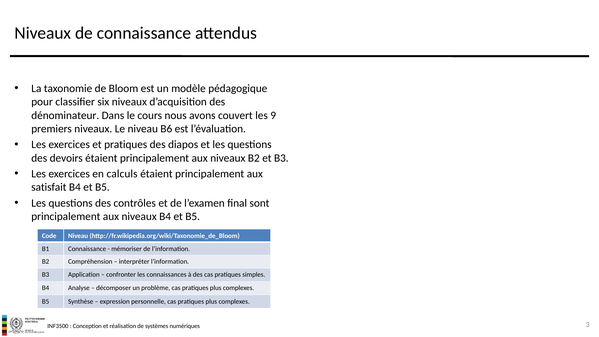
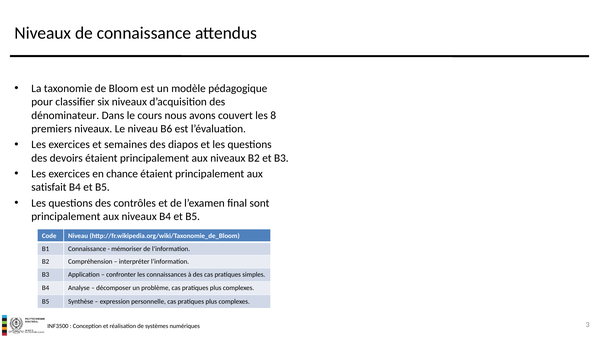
9: 9 -> 8
et pratiques: pratiques -> semaines
calculs: calculs -> chance
